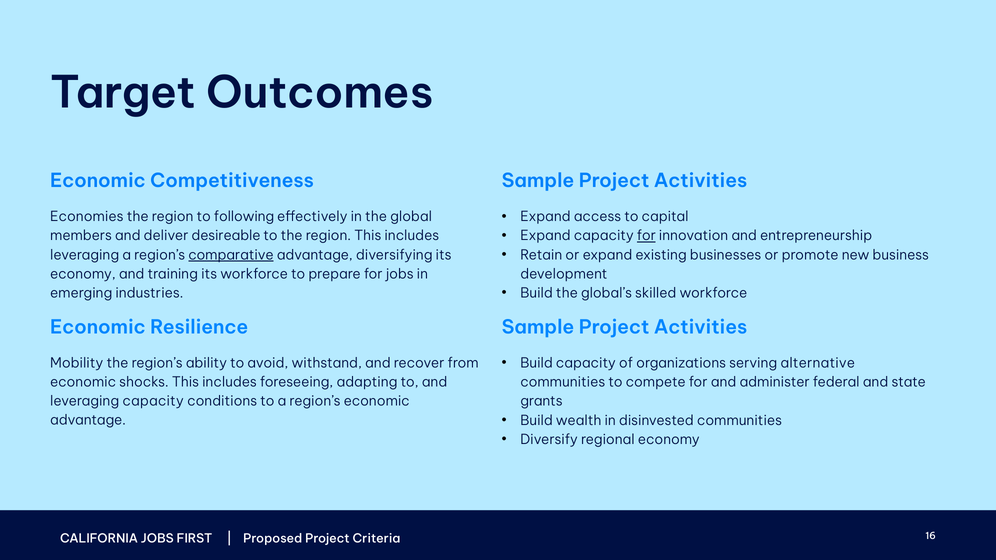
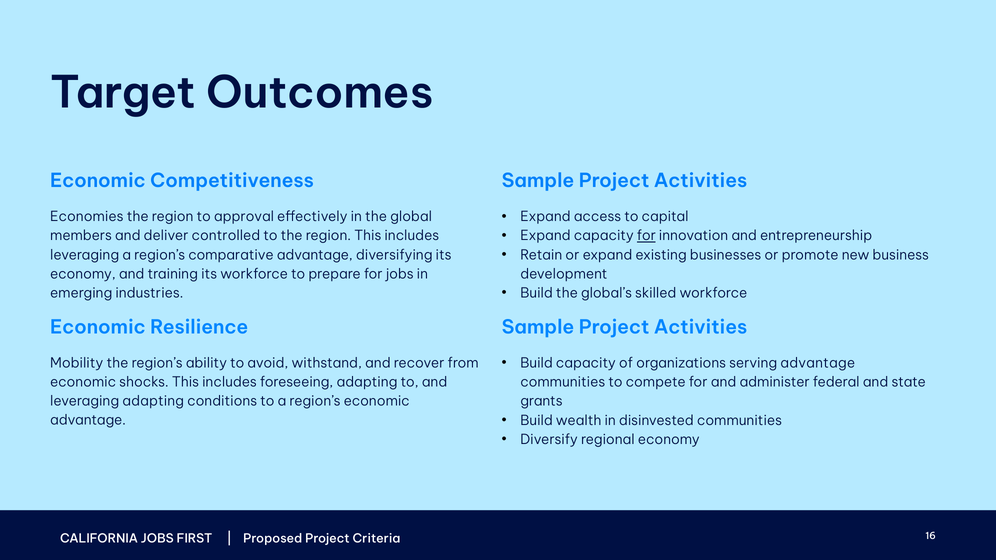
following: following -> approval
desireable: desireable -> controlled
comparative underline: present -> none
serving alternative: alternative -> advantage
leveraging capacity: capacity -> adapting
